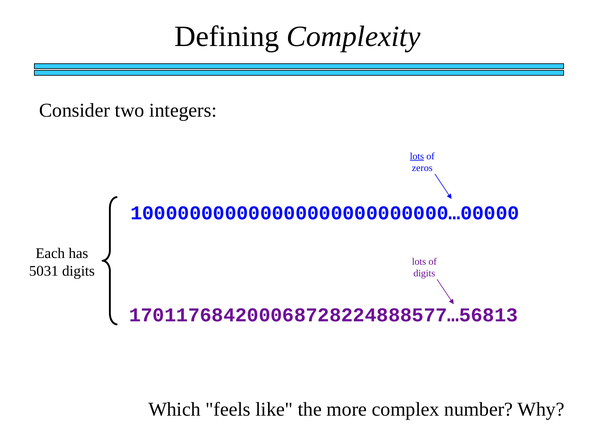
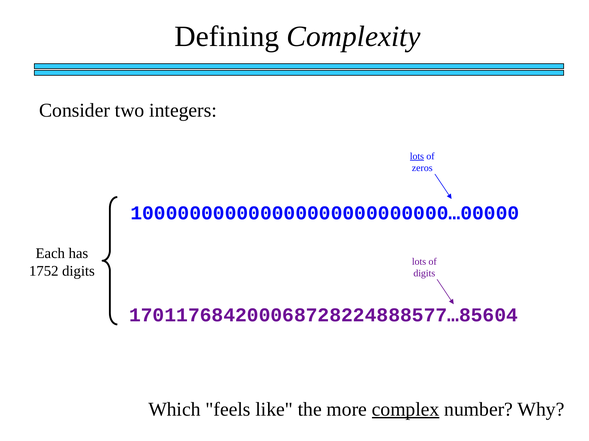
5031: 5031 -> 1752
170117684200068728224888577…56813: 170117684200068728224888577…56813 -> 170117684200068728224888577…85604
complex underline: none -> present
